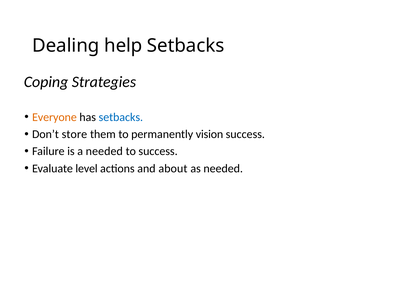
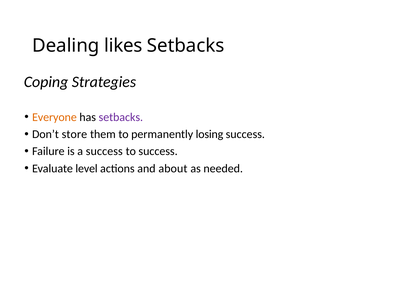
help: help -> likes
setbacks at (121, 117) colour: blue -> purple
vision: vision -> losing
a needed: needed -> success
